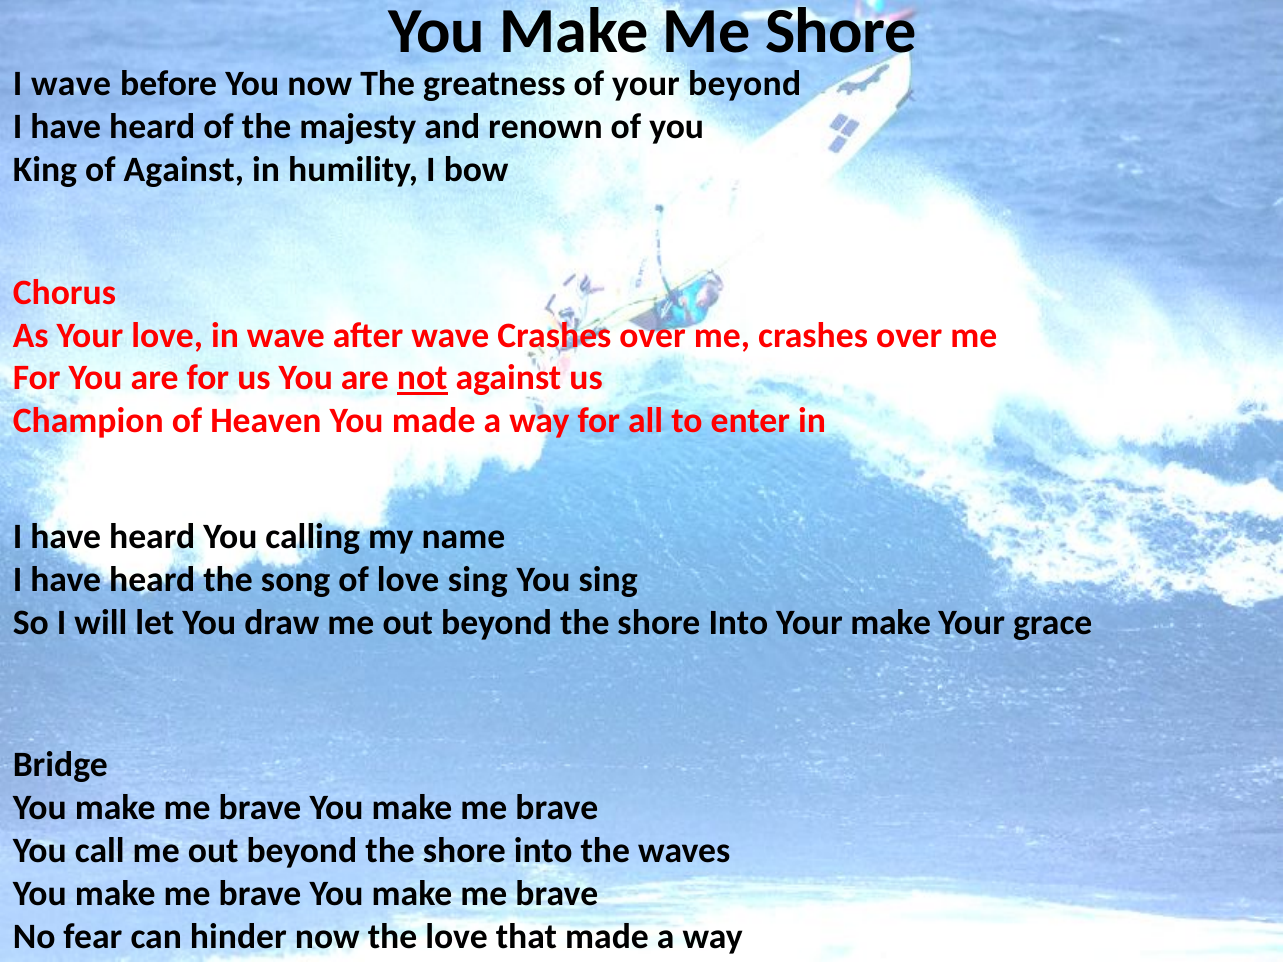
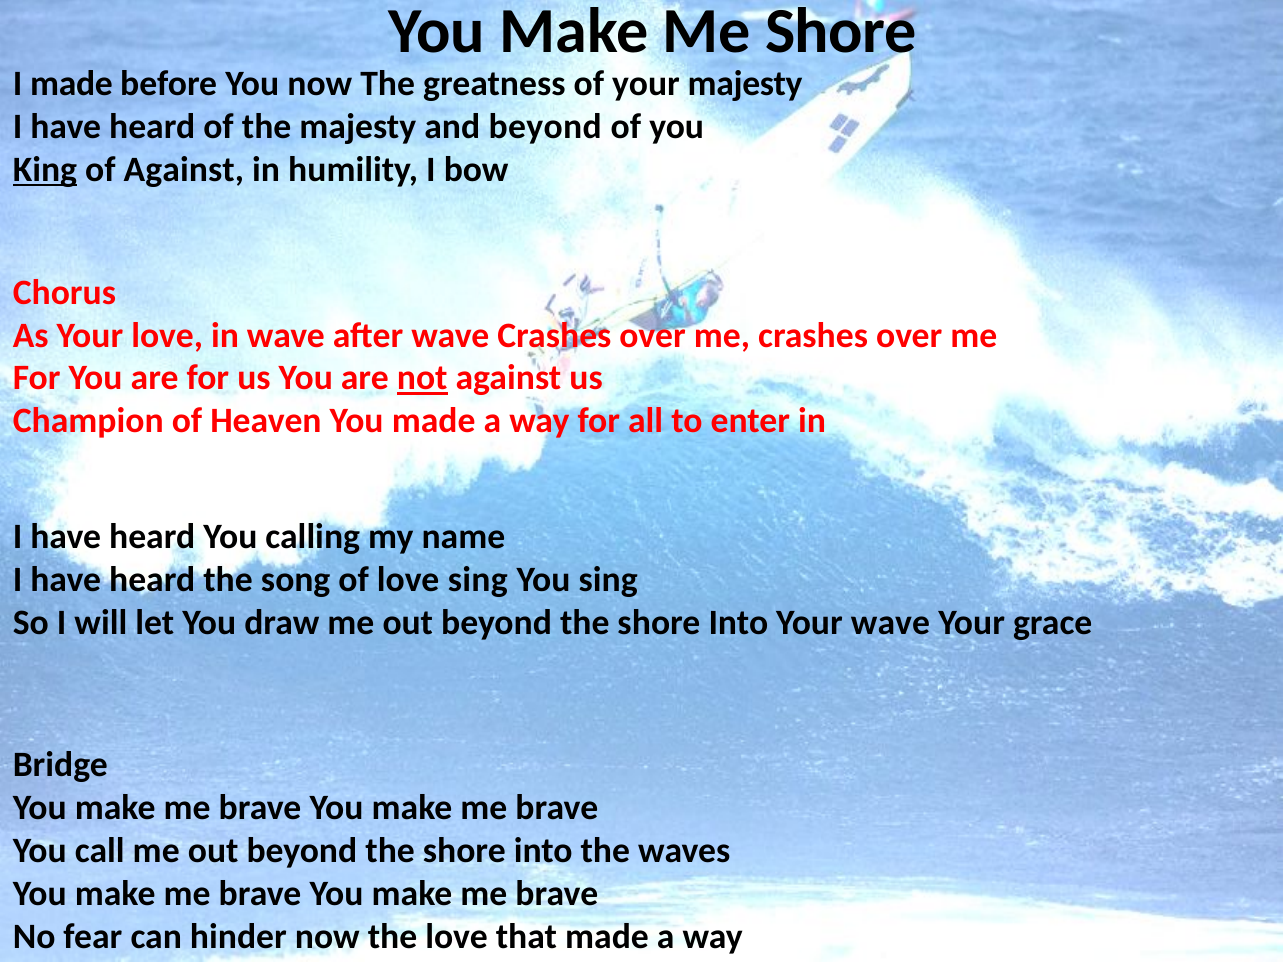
I wave: wave -> made
your beyond: beyond -> majesty
and renown: renown -> beyond
King underline: none -> present
Your make: make -> wave
